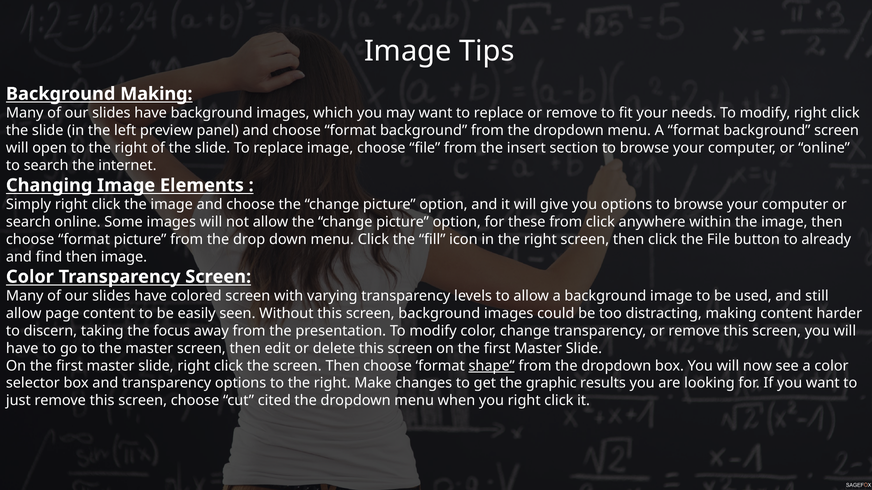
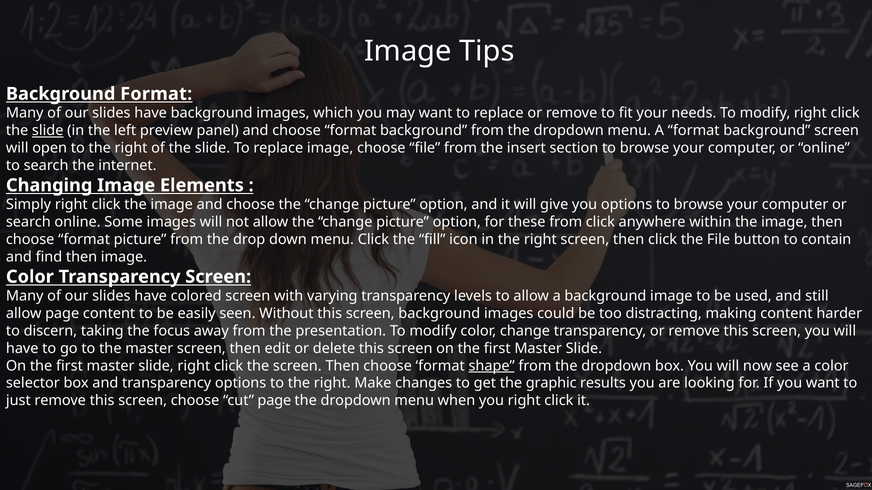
Background Making: Making -> Format
slide at (48, 131) underline: none -> present
already: already -> contain
cut cited: cited -> page
